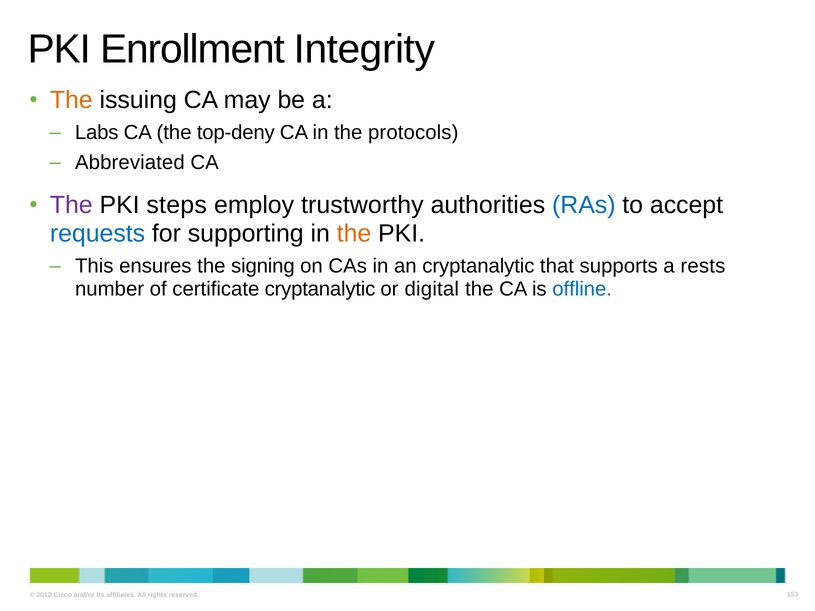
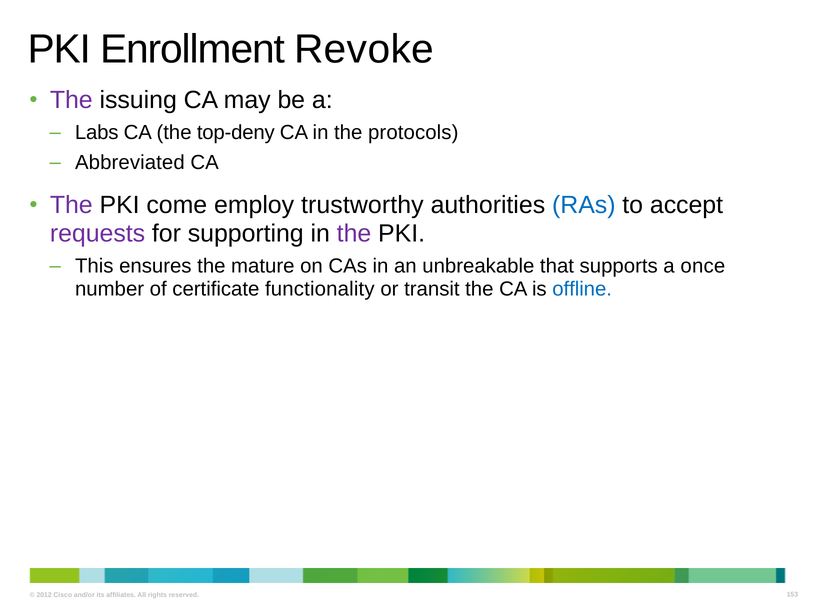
Integrity: Integrity -> Revoke
The at (71, 100) colour: orange -> purple
steps: steps -> come
requests colour: blue -> purple
the at (354, 234) colour: orange -> purple
signing: signing -> mature
an cryptanalytic: cryptanalytic -> unbreakable
rests: rests -> once
certificate cryptanalytic: cryptanalytic -> functionality
digital: digital -> transit
